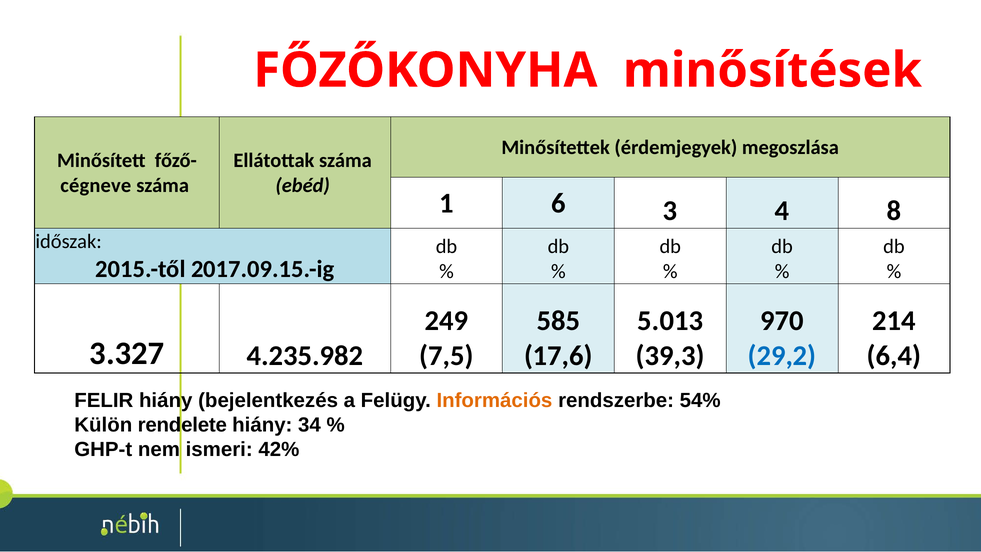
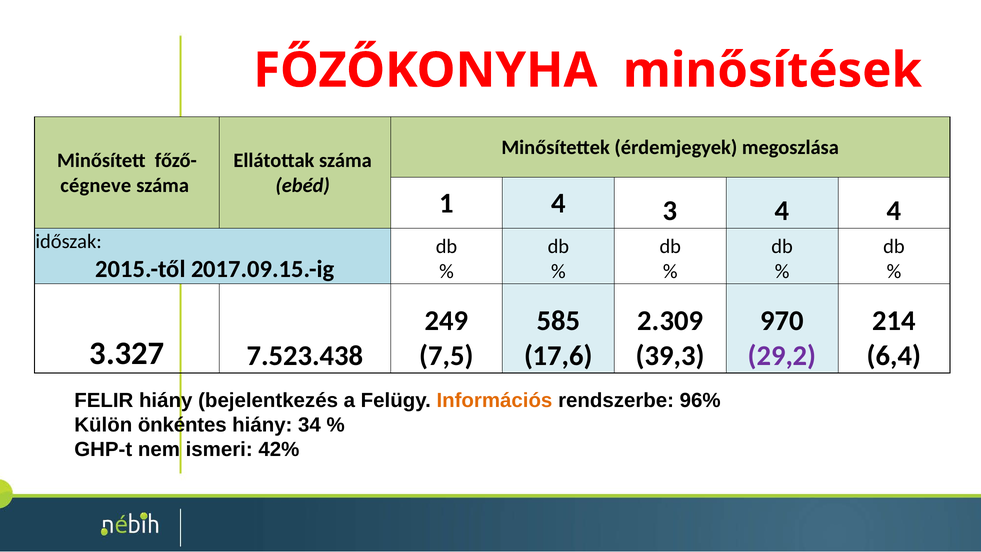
1 6: 6 -> 4
4 8: 8 -> 4
5.013: 5.013 -> 2.309
4.235.982: 4.235.982 -> 7.523.438
29,2 colour: blue -> purple
54%: 54% -> 96%
rendelete: rendelete -> önkéntes
